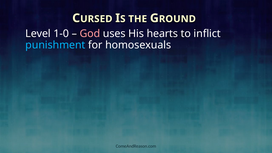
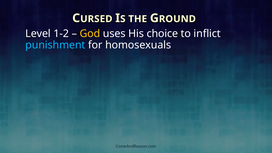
1-0: 1-0 -> 1-2
God colour: pink -> yellow
hearts: hearts -> choice
